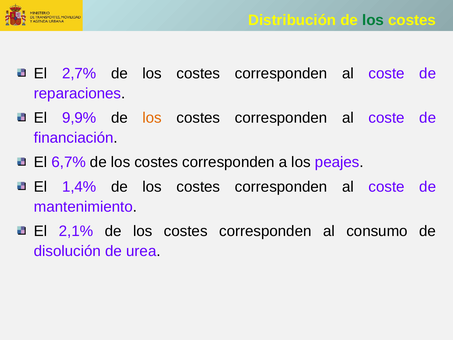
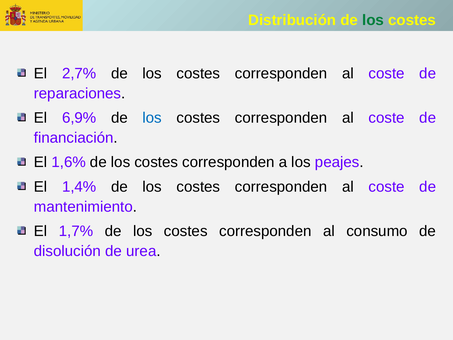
9,9%: 9,9% -> 6,9%
los at (152, 118) colour: orange -> blue
6,7%: 6,7% -> 1,6%
2,1%: 2,1% -> 1,7%
